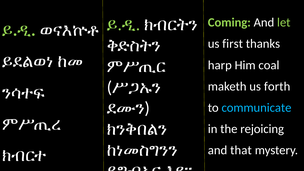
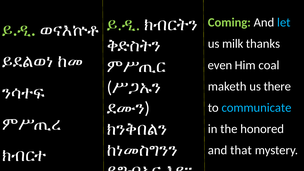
let colour: light green -> light blue
first: first -> milk
harp: harp -> even
forth: forth -> there
rejoicing: rejoicing -> honored
